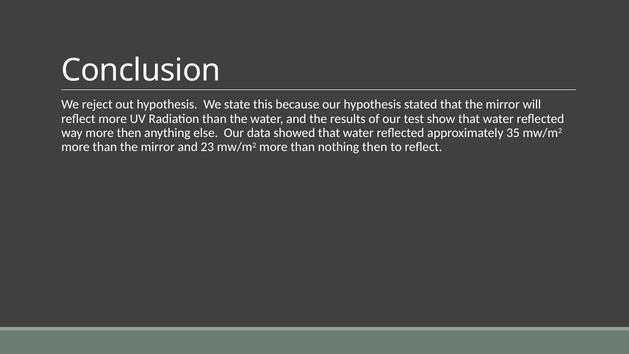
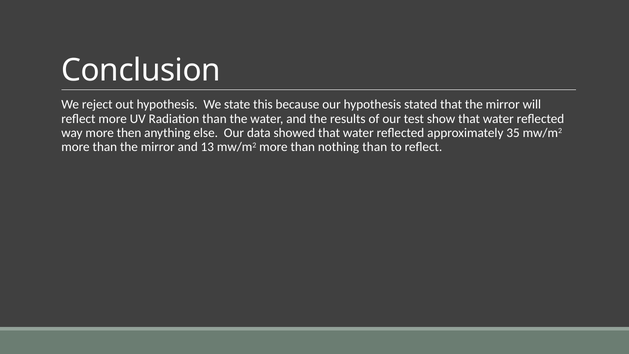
23: 23 -> 13
nothing then: then -> than
